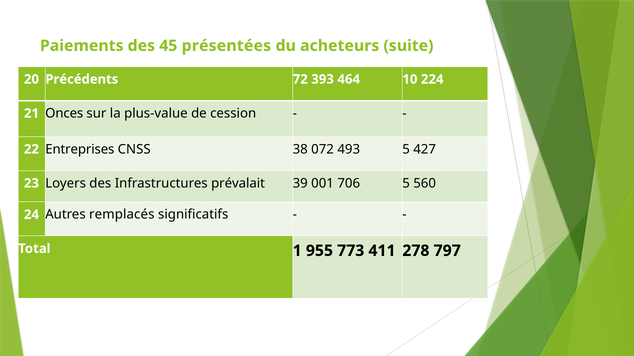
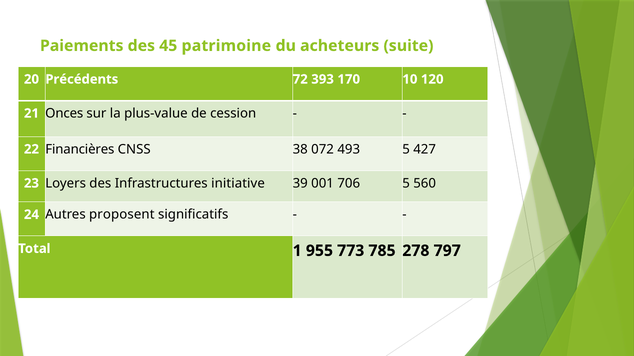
présentées: présentées -> patrimoine
464: 464 -> 170
224: 224 -> 120
Entreprises: Entreprises -> Financières
prévalait: prévalait -> initiative
remplacés: remplacés -> proposent
411: 411 -> 785
